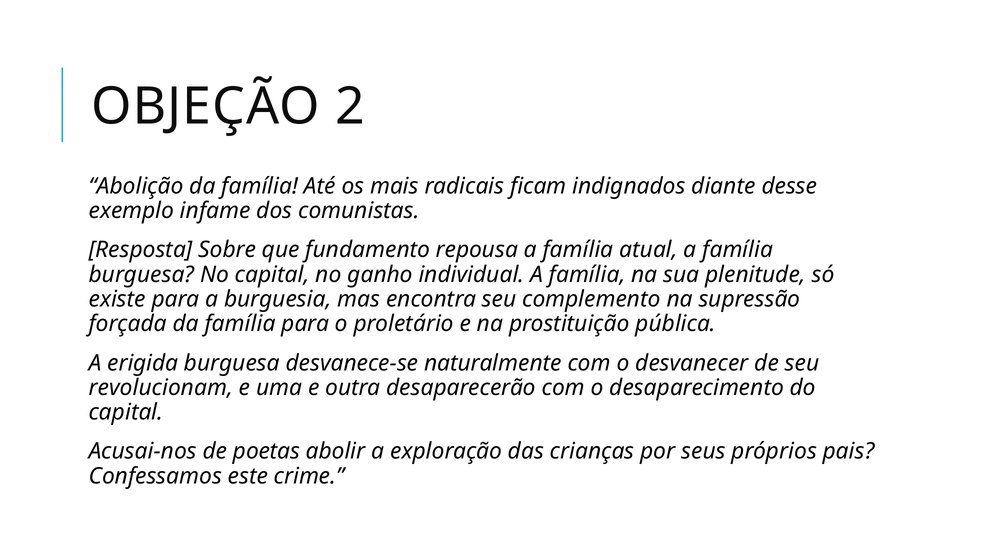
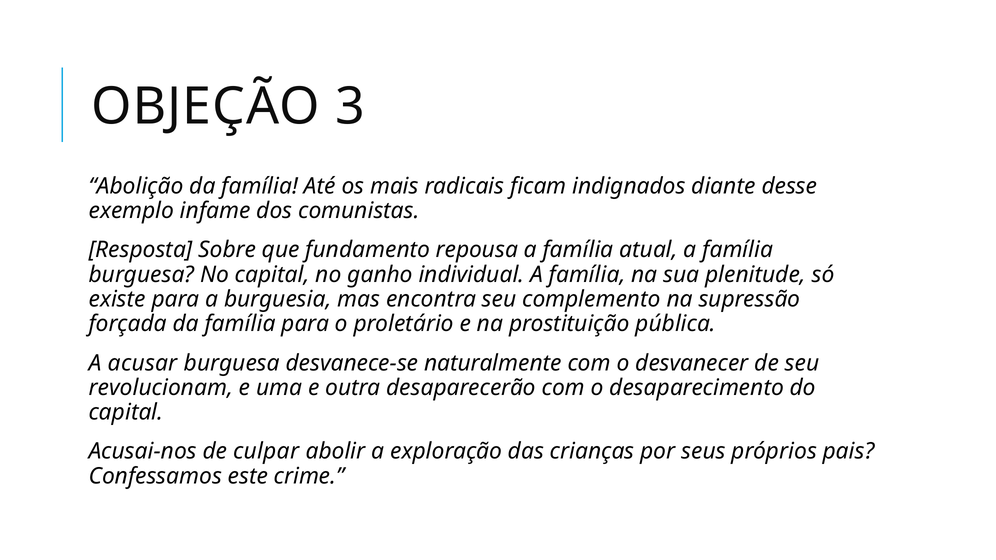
2: 2 -> 3
erigida: erigida -> acusar
poetas: poetas -> culpar
